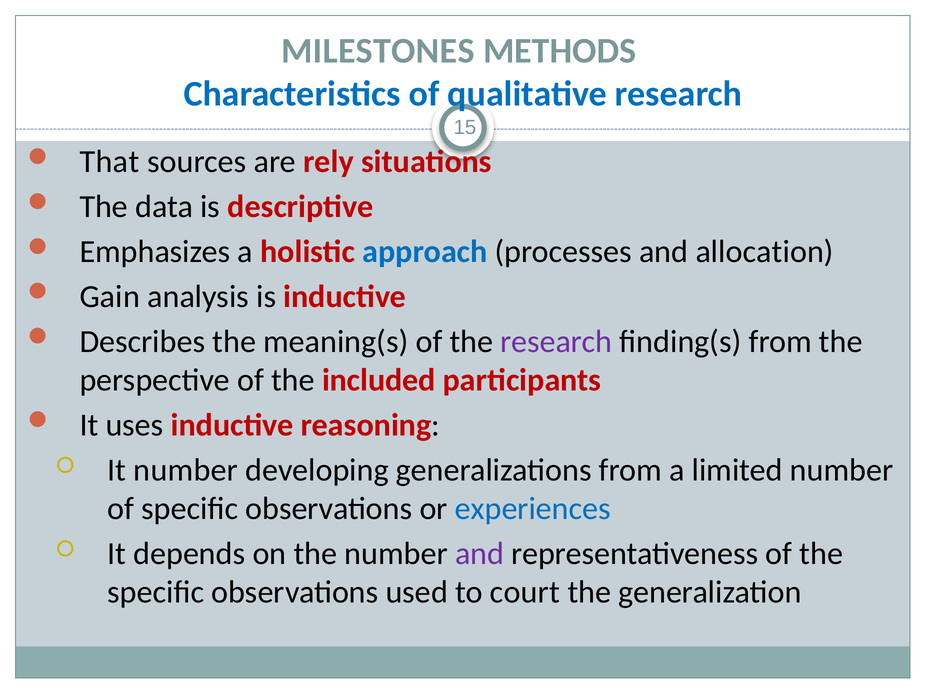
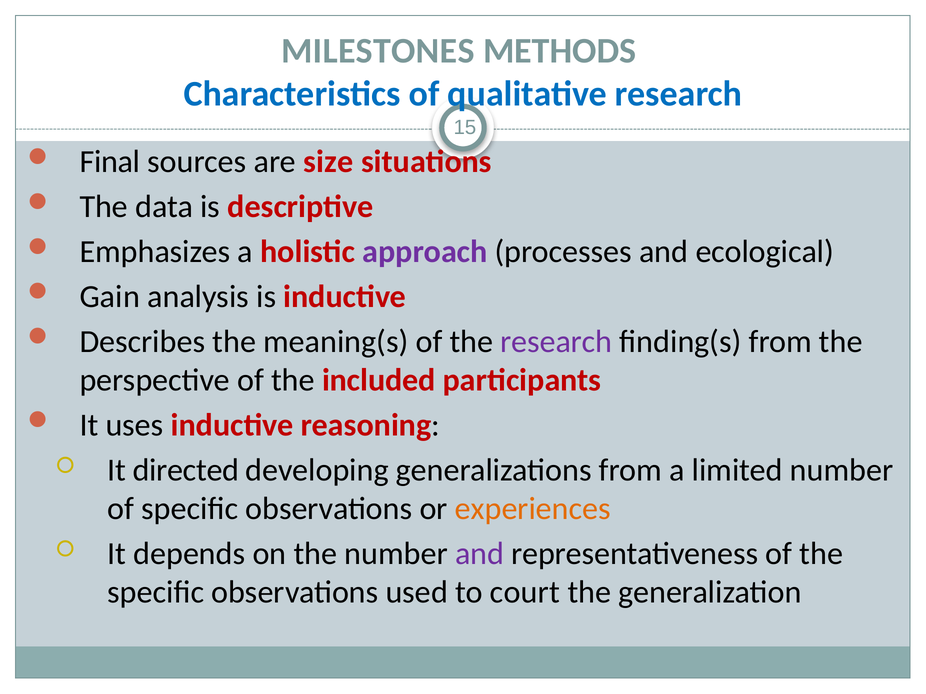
That: That -> Final
rely: rely -> size
approach colour: blue -> purple
allocation: allocation -> ecological
It number: number -> directed
experiences colour: blue -> orange
